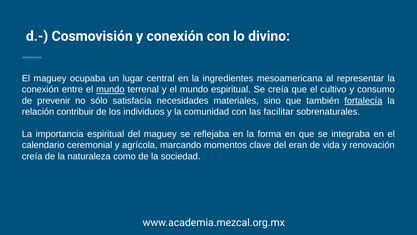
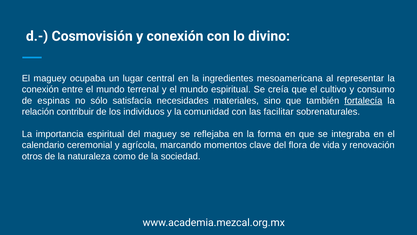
mundo at (110, 89) underline: present -> none
prevenir: prevenir -> espinas
eran: eran -> flora
creía at (32, 156): creía -> otros
